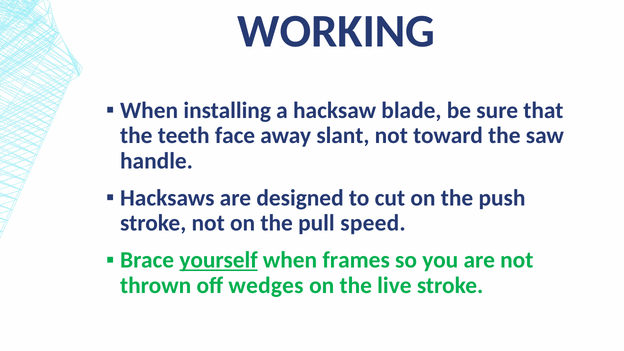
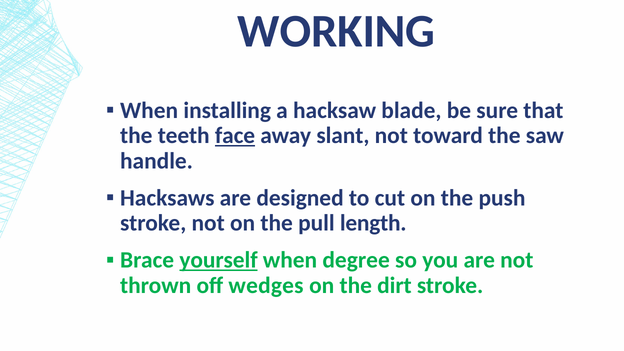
face underline: none -> present
speed: speed -> length
frames: frames -> degree
live: live -> dirt
